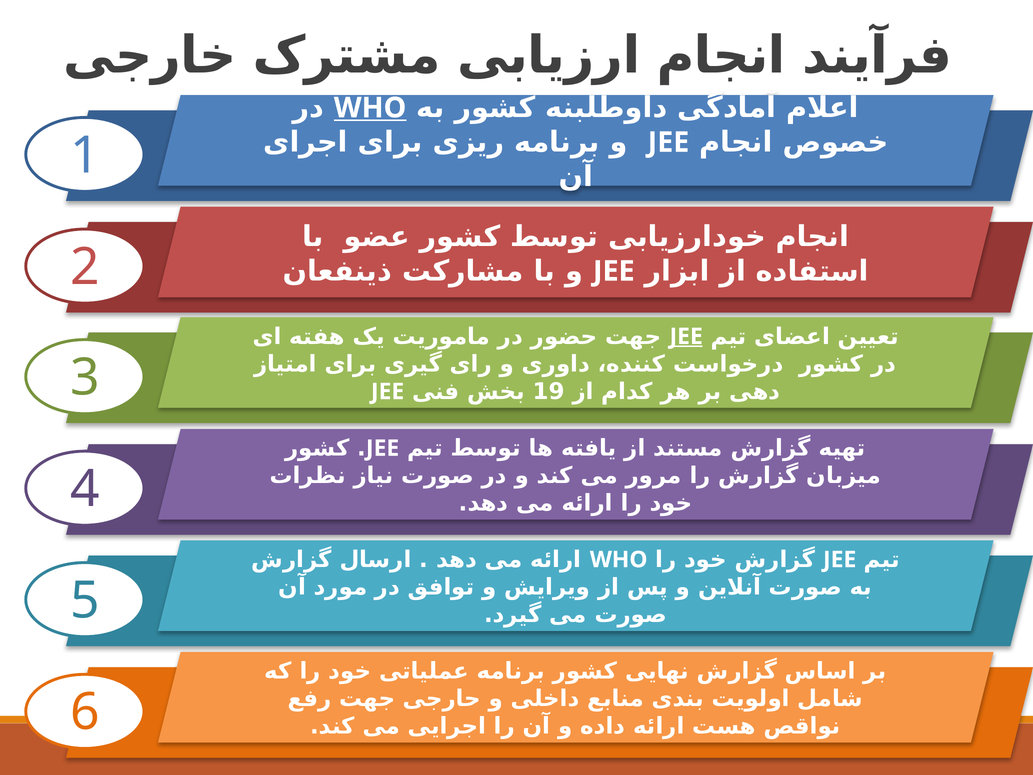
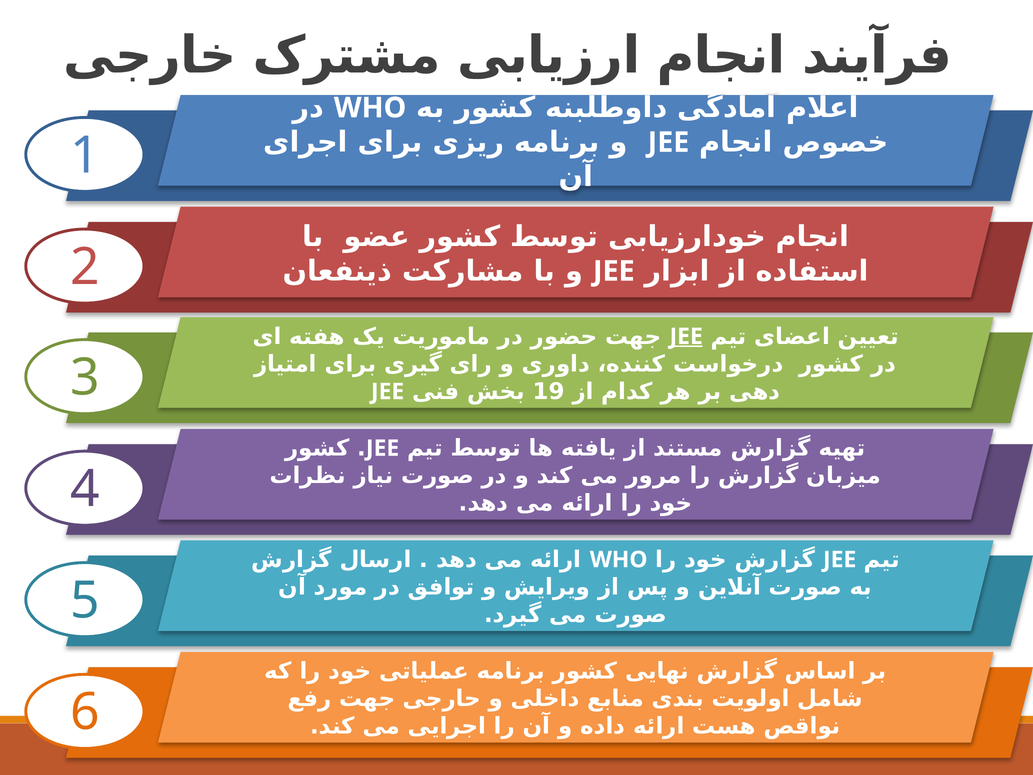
WHO at (370, 108) underline: present -> none
